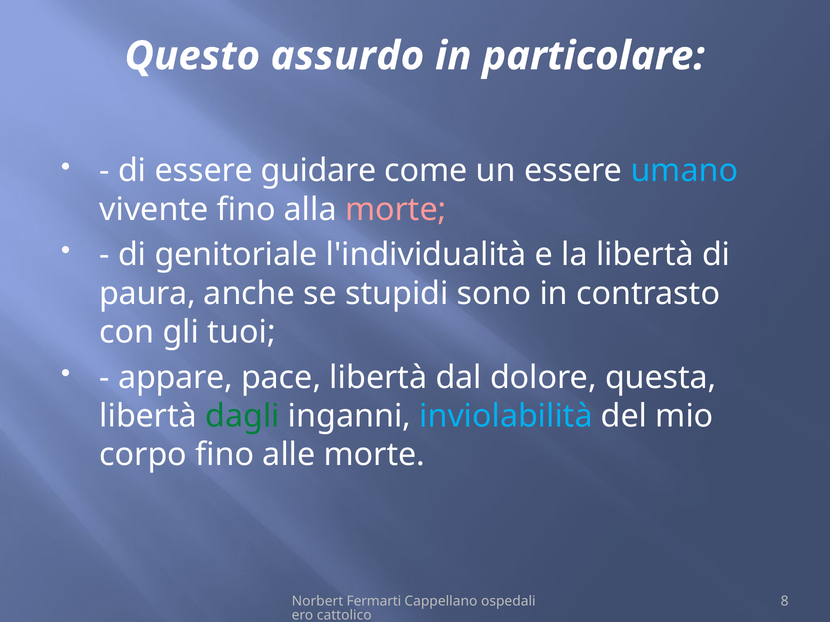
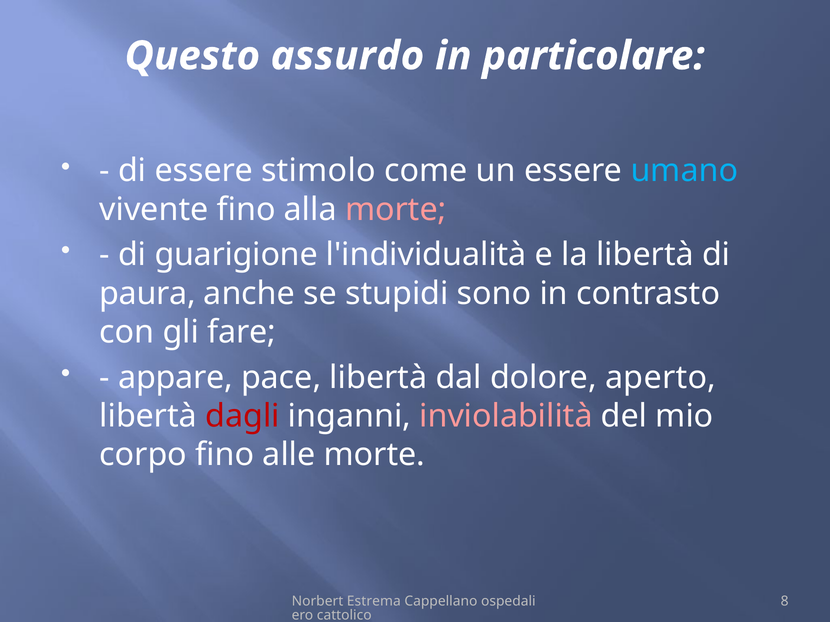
guidare: guidare -> stimolo
genitoriale: genitoriale -> guarigione
tuoi: tuoi -> fare
questa: questa -> aperto
dagli colour: green -> red
inviolabilità colour: light blue -> pink
Fermarti: Fermarti -> Estrema
